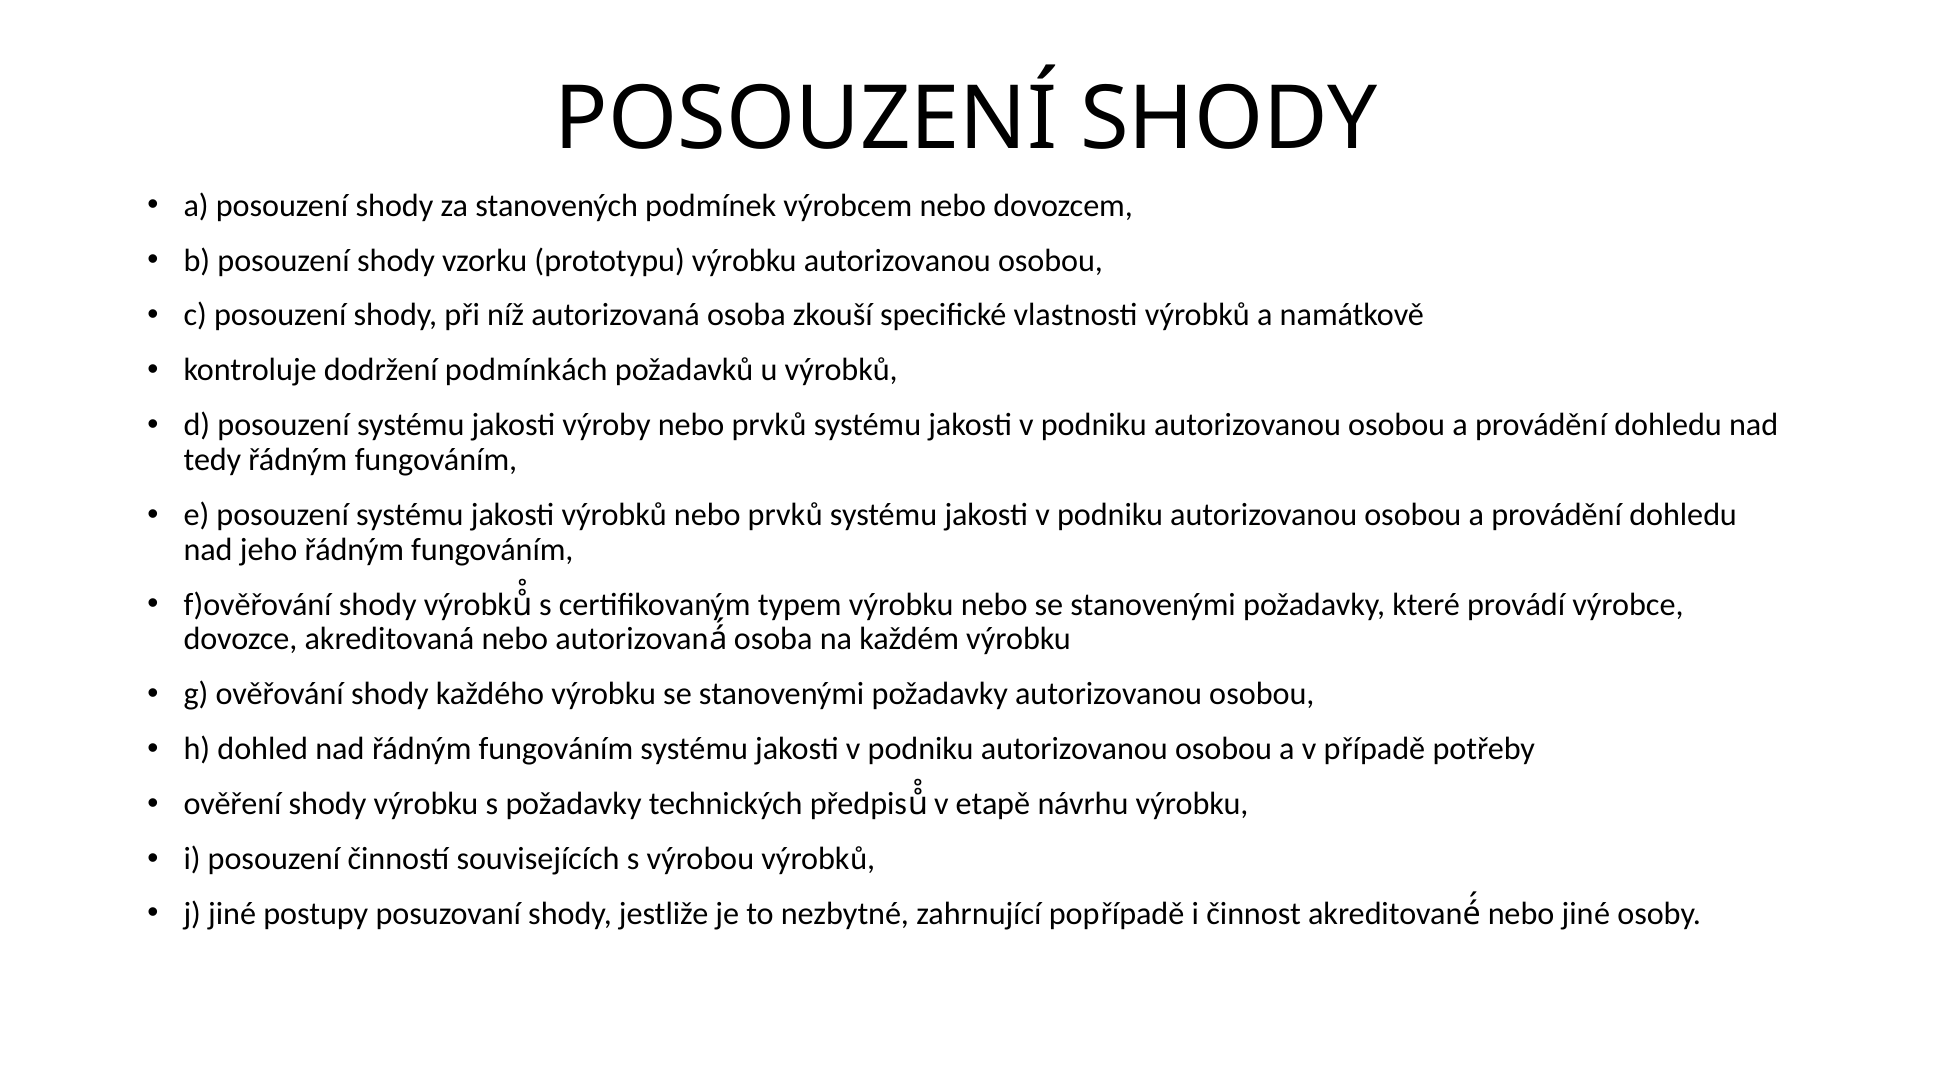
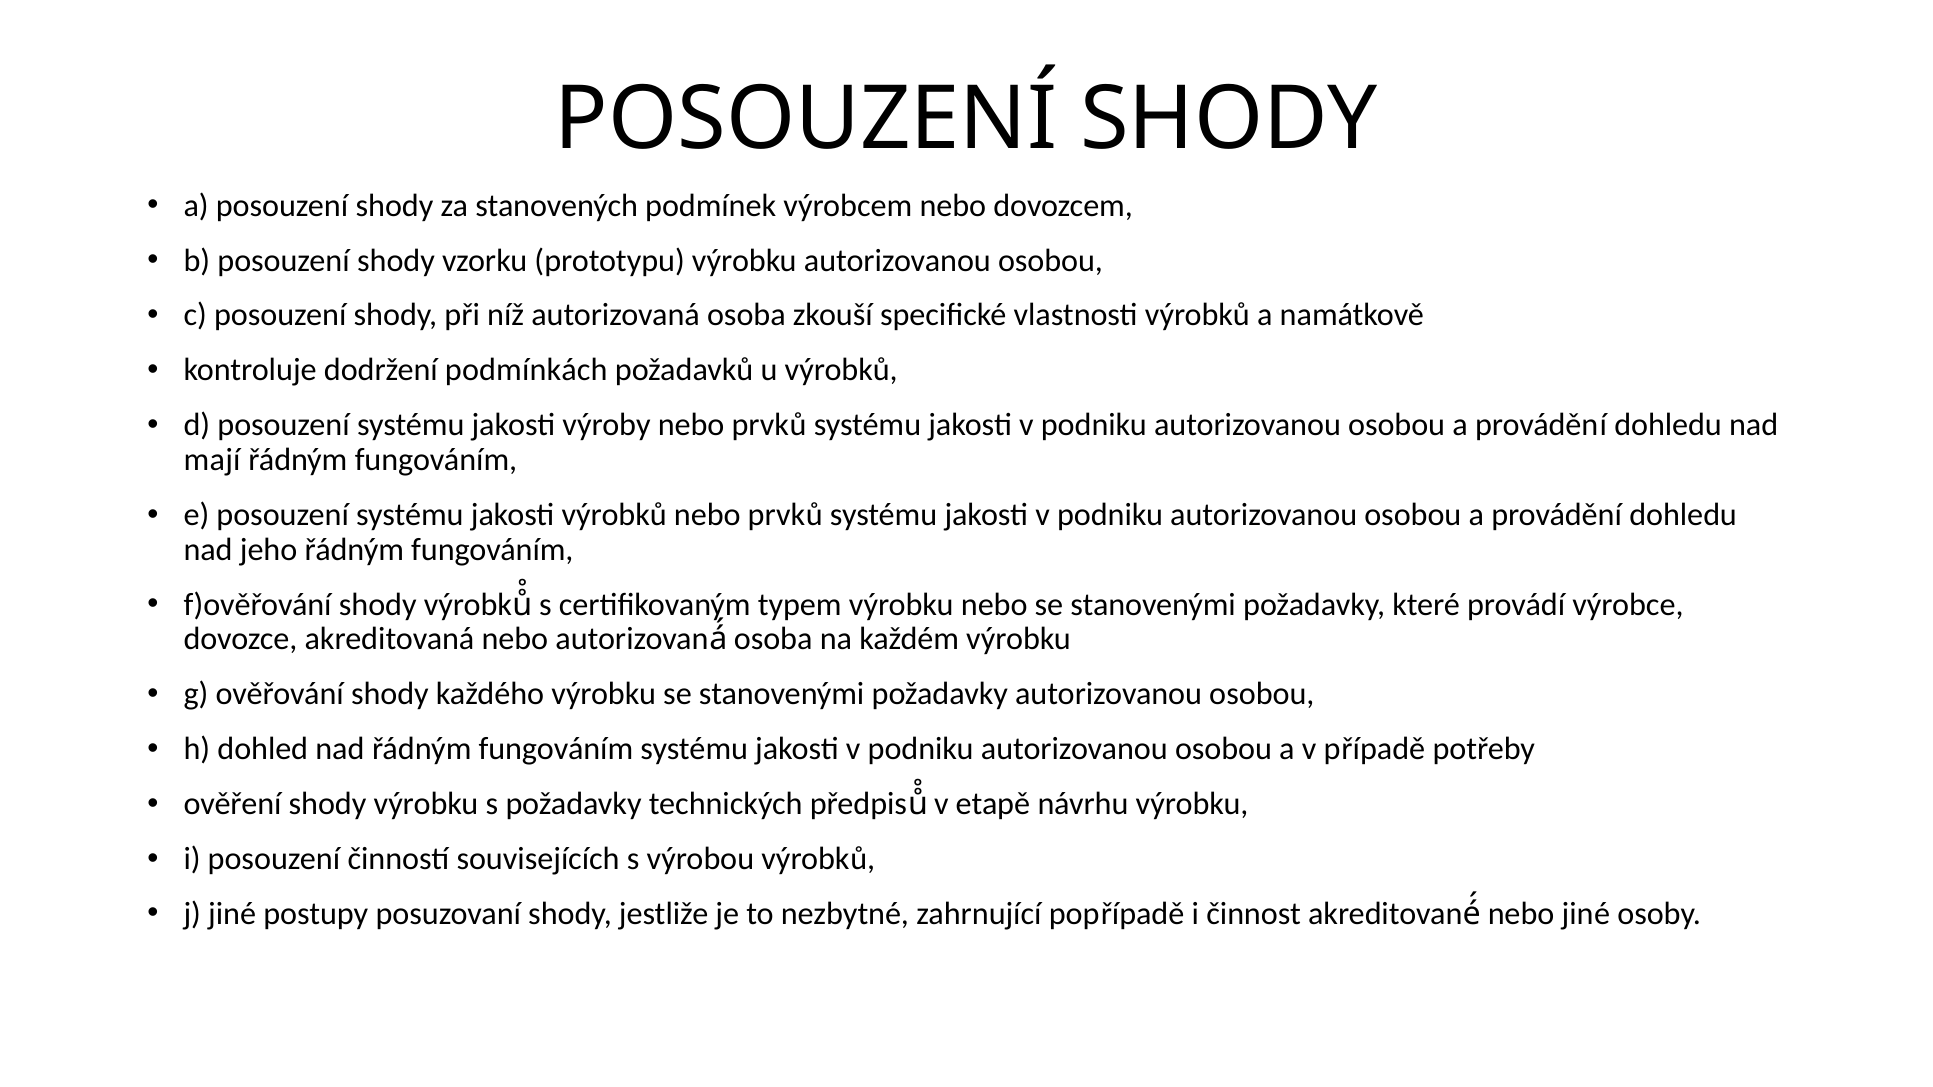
tedy: tedy -> mají
